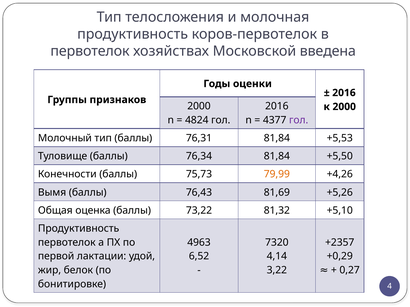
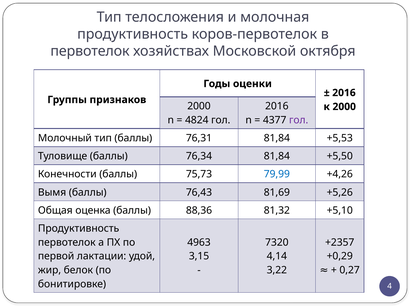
введена: введена -> октября
79,99 colour: orange -> blue
73,22: 73,22 -> 88,36
6,52: 6,52 -> 3,15
